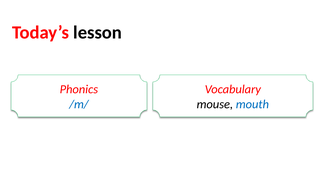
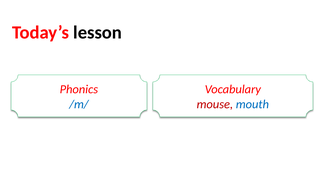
mouse colour: black -> red
